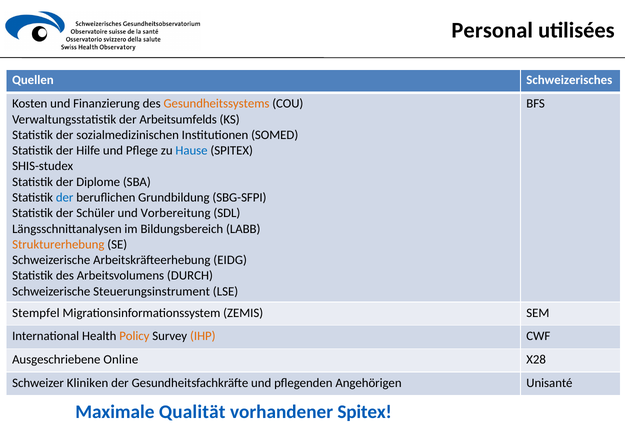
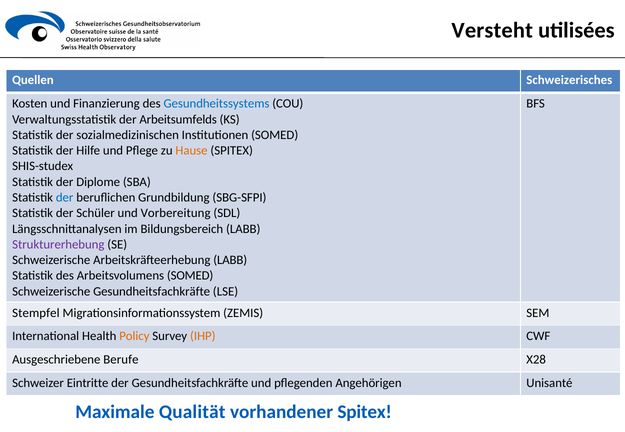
Personal: Personal -> Versteht
Gesundheitssystems colour: orange -> blue
Hause colour: blue -> orange
Strukturerhebung colour: orange -> purple
Arbeitskräfteerhebung EIDG: EIDG -> LABB
Arbeitsvolumens DURCH: DURCH -> SOMED
Schweizerische Steuerungsinstrument: Steuerungsinstrument -> Gesundheitsfachkräfte
Online: Online -> Berufe
Kliniken: Kliniken -> Eintritte
